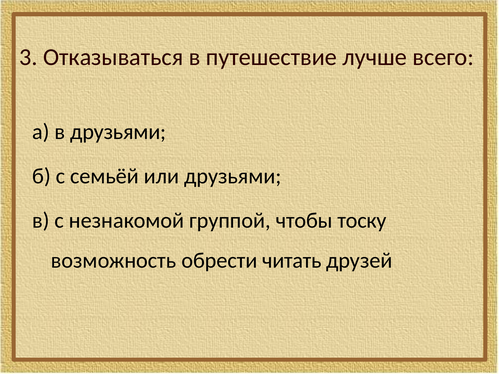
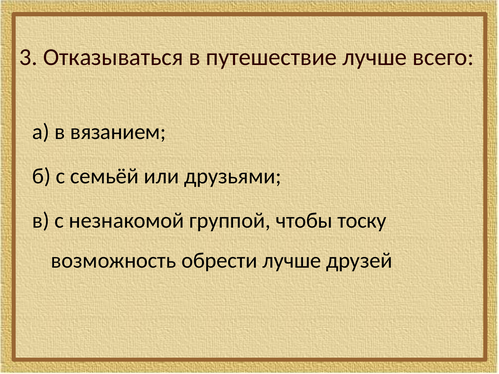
в друзьями: друзьями -> вязанием
обрести читать: читать -> лучше
